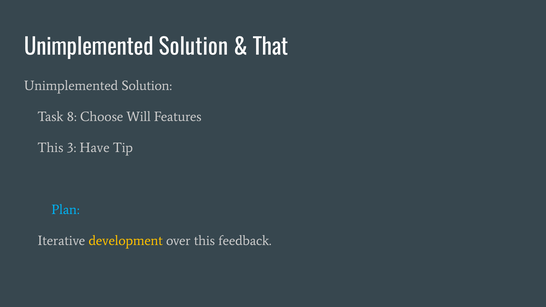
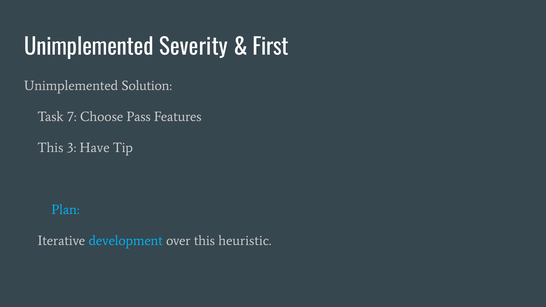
Solution at (194, 47): Solution -> Severity
That: That -> First
8: 8 -> 7
Will: Will -> Pass
development colour: yellow -> light blue
feedback: feedback -> heuristic
